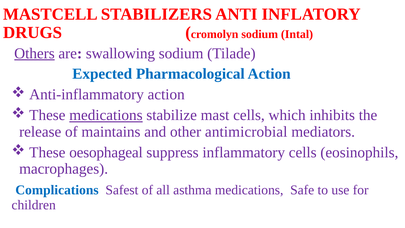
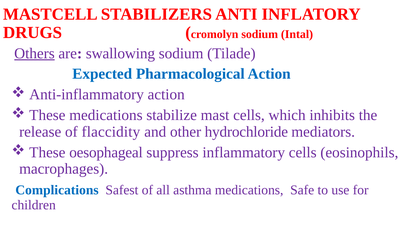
medications at (106, 115) underline: present -> none
maintains: maintains -> flaccidity
antimicrobial: antimicrobial -> hydrochloride
